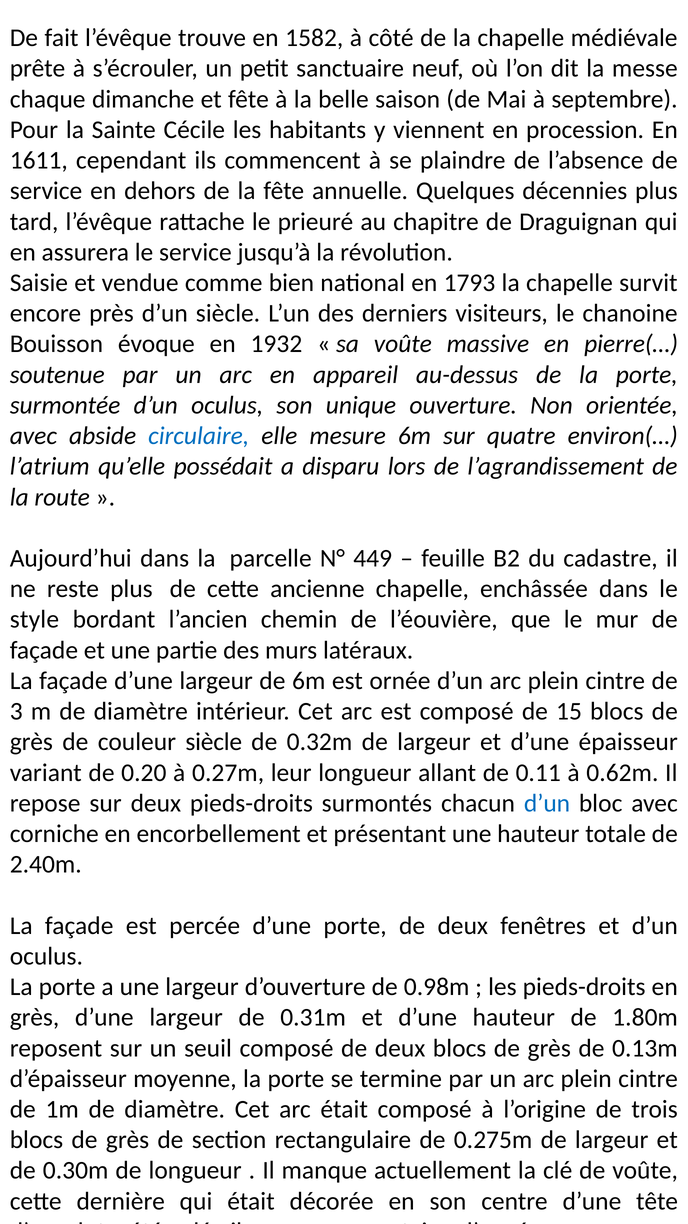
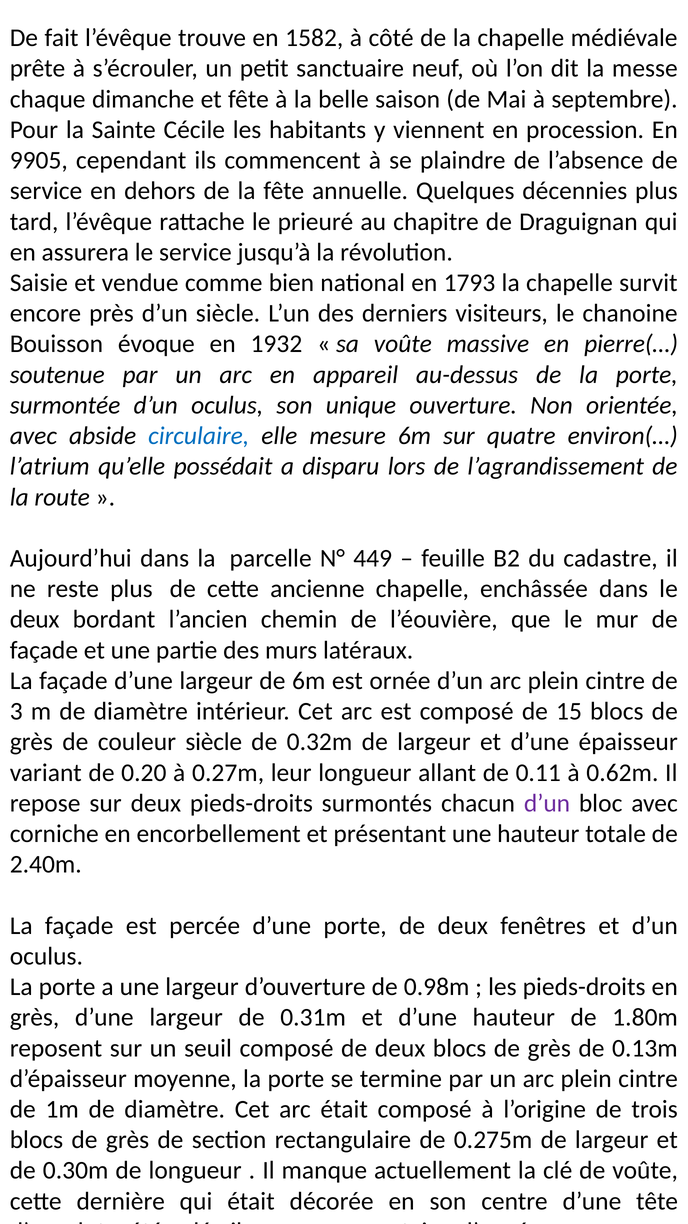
1611: 1611 -> 9905
style at (34, 619): style -> deux
d’un at (547, 803) colour: blue -> purple
